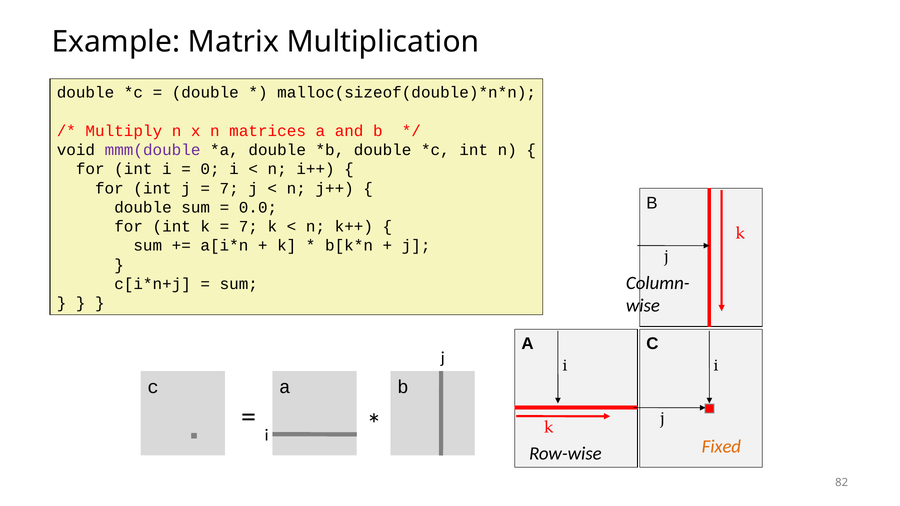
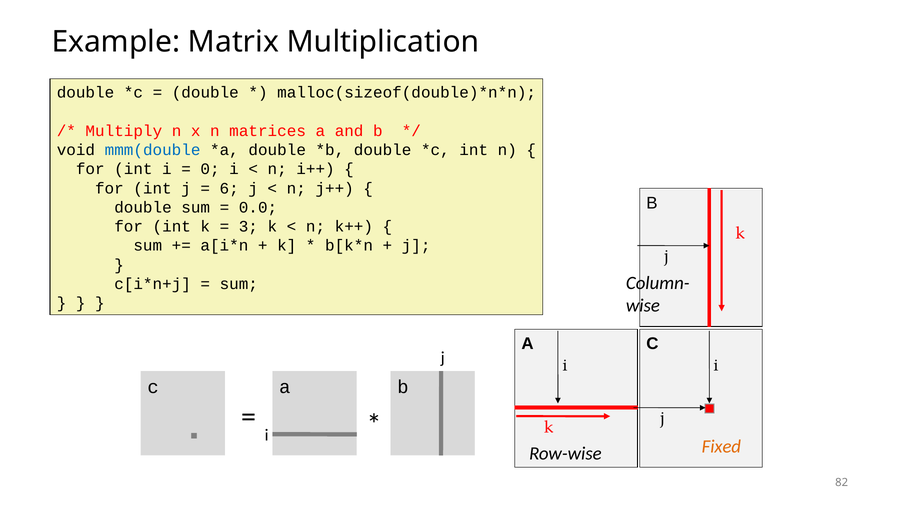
mmm(double colour: purple -> blue
7 at (229, 188): 7 -> 6
7 at (248, 227): 7 -> 3
